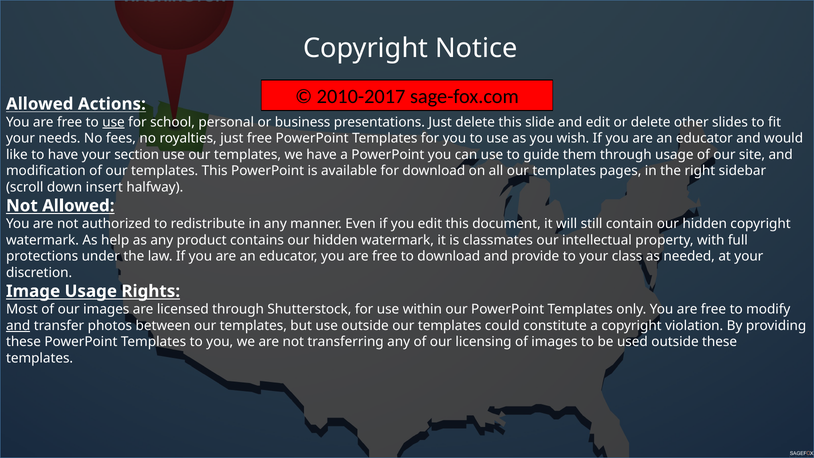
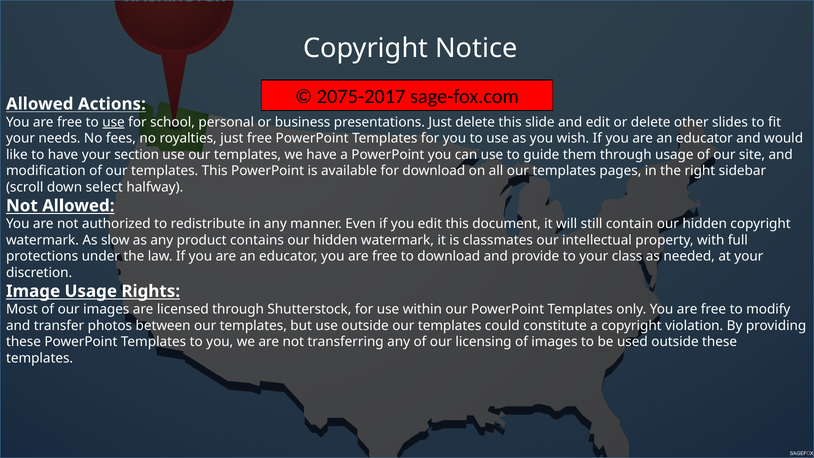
2010-2017: 2010-2017 -> 2075-2017
insert: insert -> select
help: help -> slow
and at (18, 325) underline: present -> none
